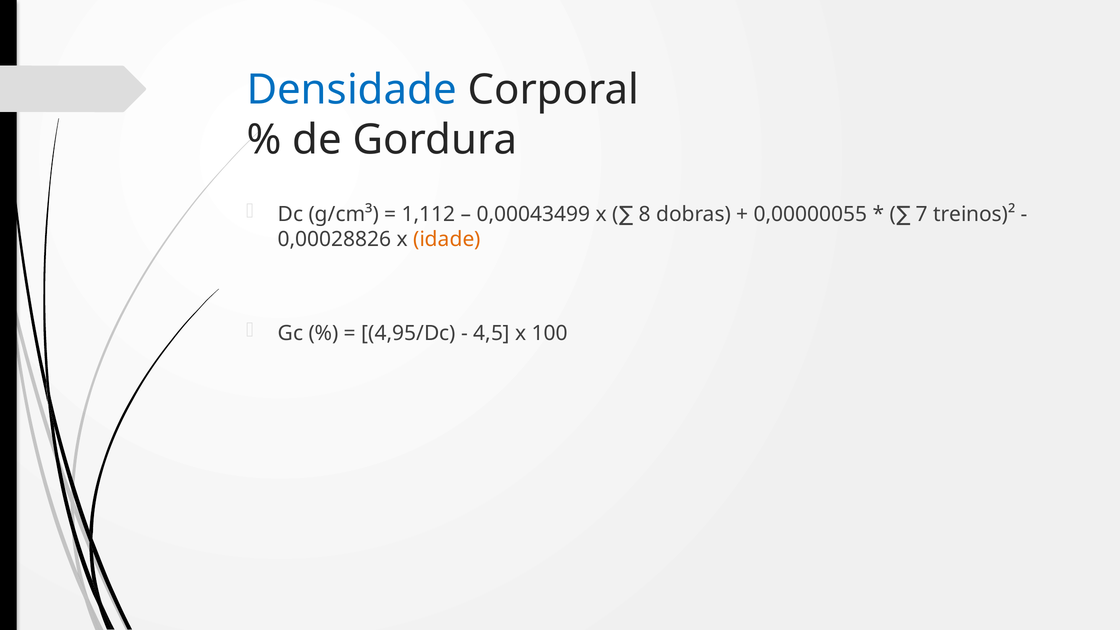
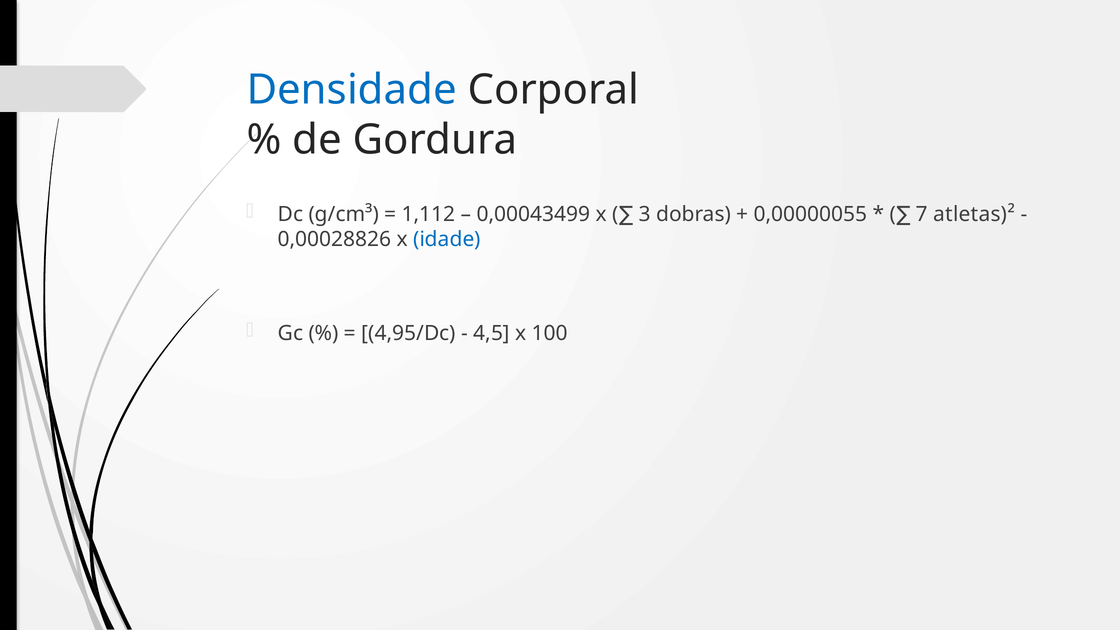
8: 8 -> 3
treinos)²: treinos)² -> atletas)²
idade colour: orange -> blue
